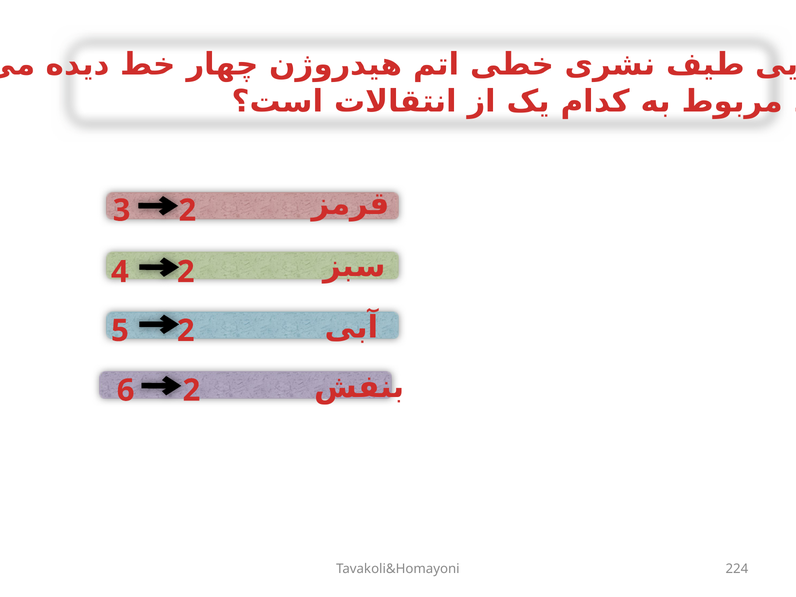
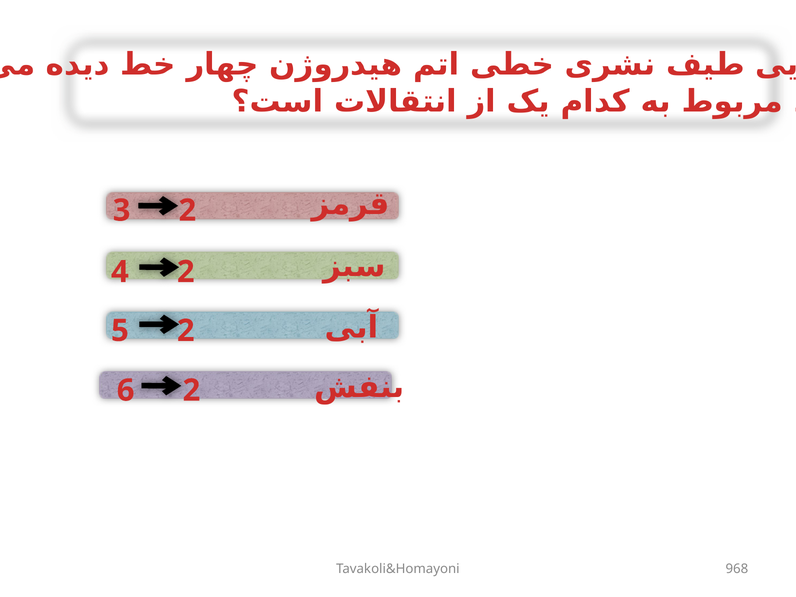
224: 224 -> 968
